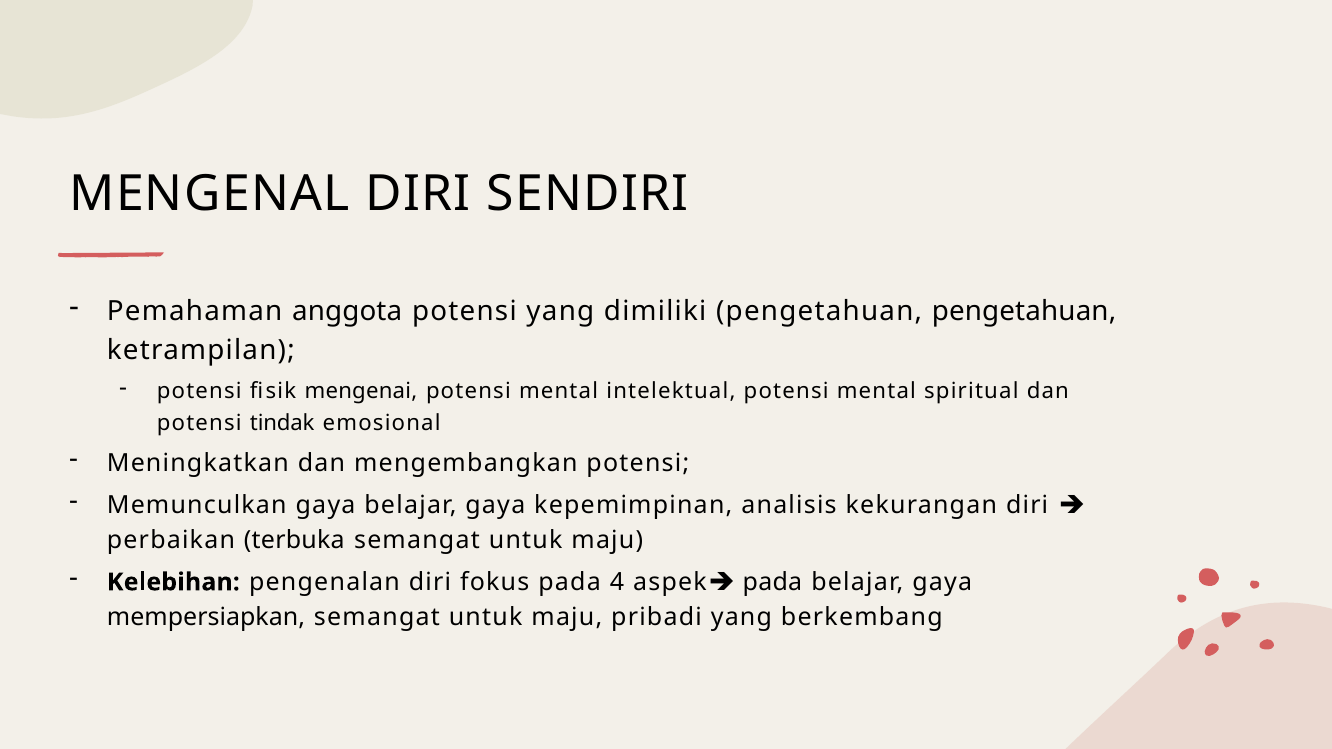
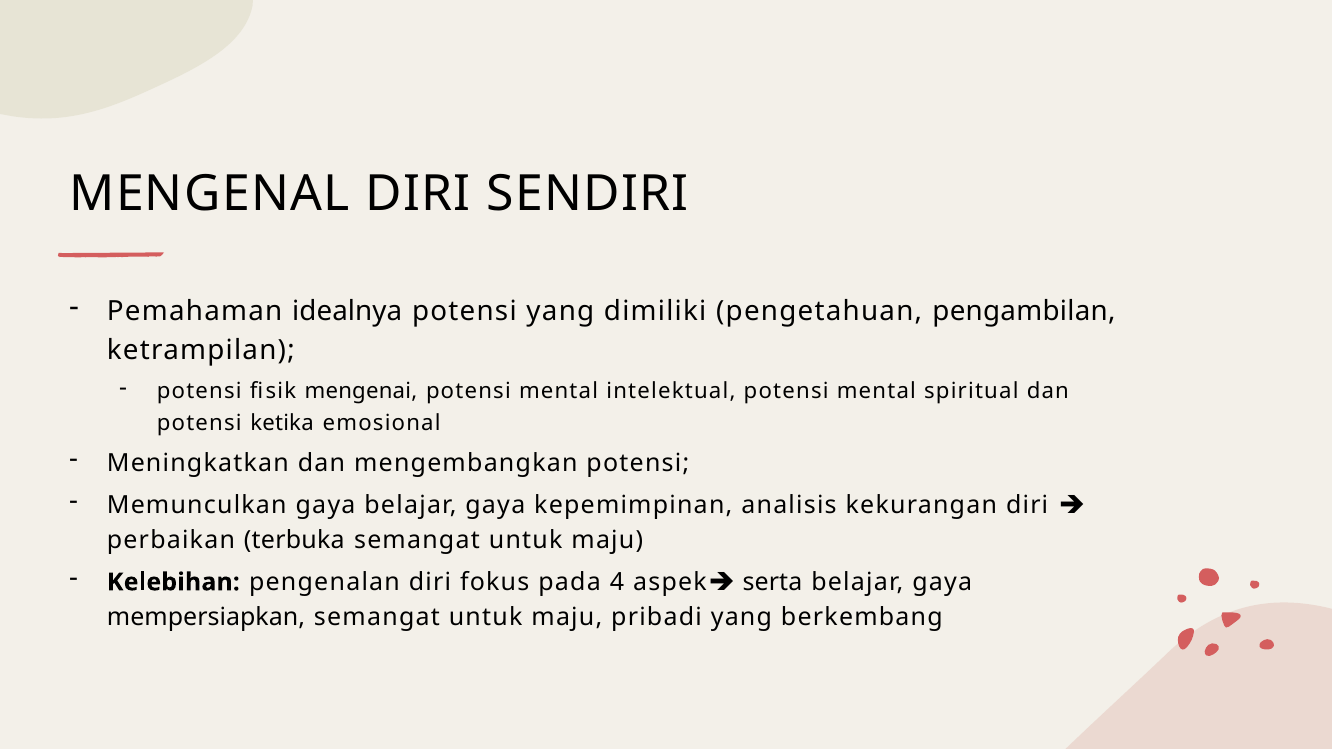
anggota: anggota -> idealnya
pengetahuan pengetahuan: pengetahuan -> pengambilan
tindak: tindak -> ketika
aspek pada: pada -> serta
